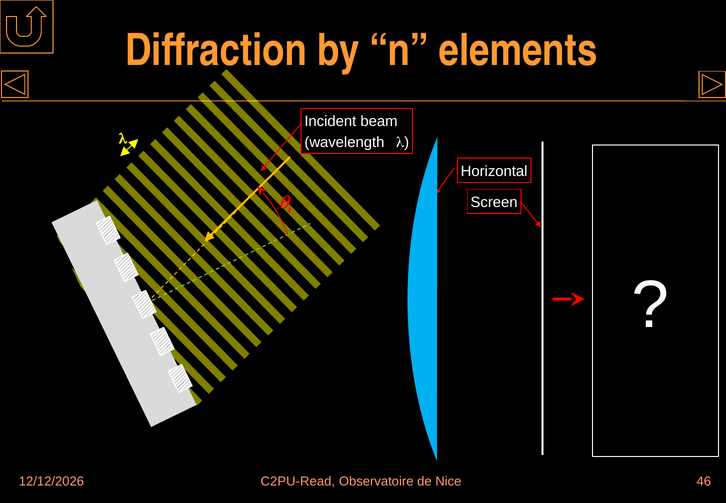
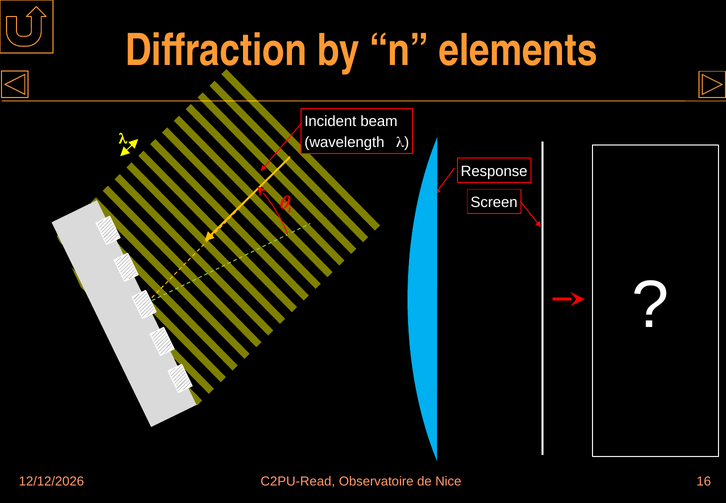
Horizontal: Horizontal -> Response
46: 46 -> 16
